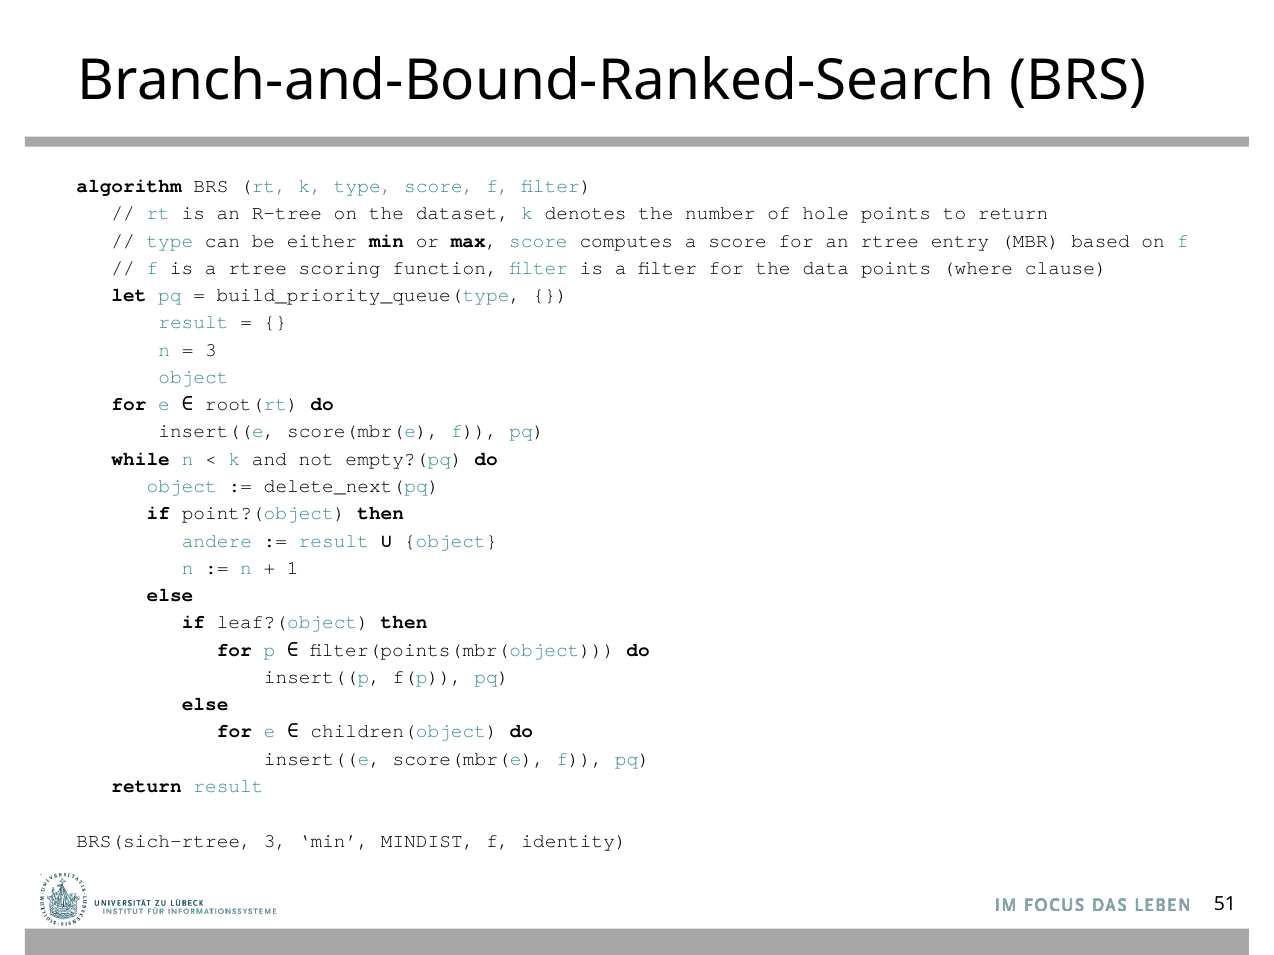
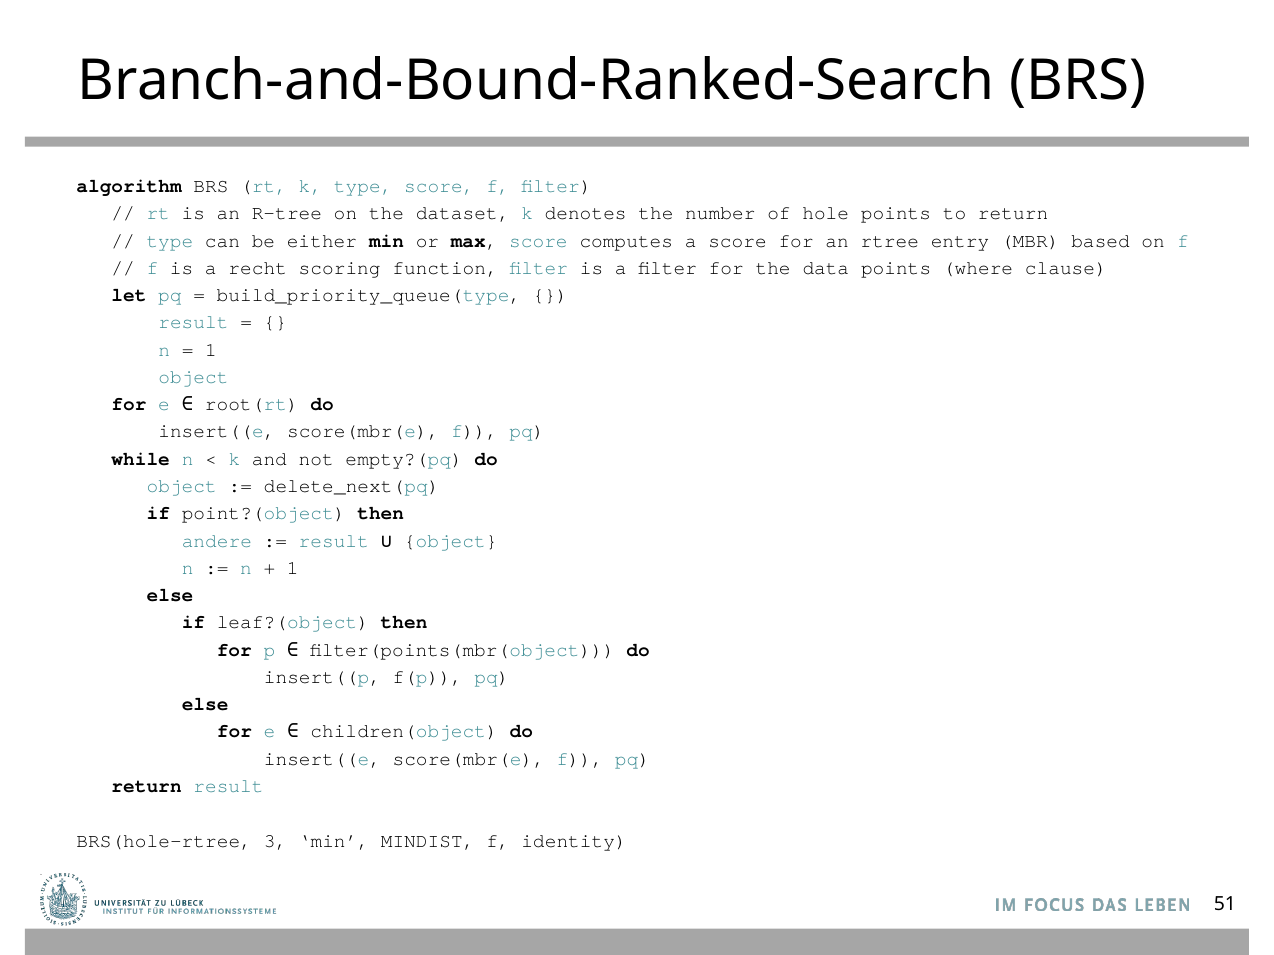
a rtree: rtree -> recht
3 at (211, 350): 3 -> 1
BRS(sich-rtree: BRS(sich-rtree -> BRS(hole-rtree
